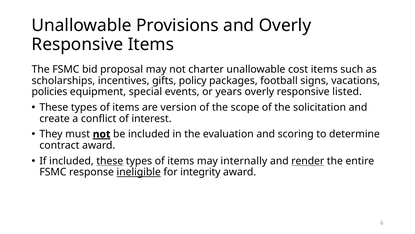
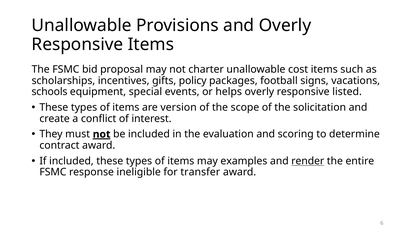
policies: policies -> schools
years: years -> helps
these at (110, 161) underline: present -> none
internally: internally -> examples
ineligible underline: present -> none
integrity: integrity -> transfer
